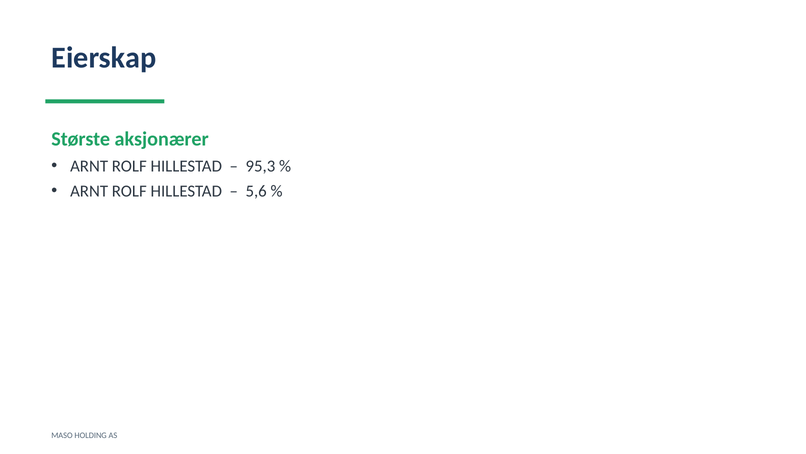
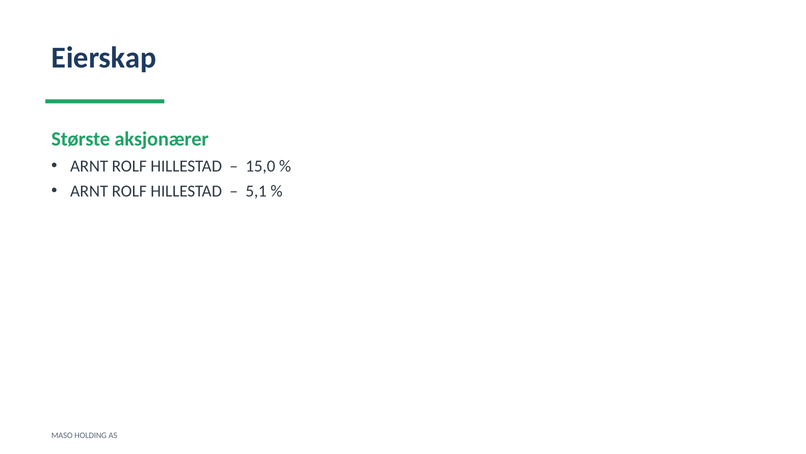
95,3: 95,3 -> 15,0
5,6: 5,6 -> 5,1
